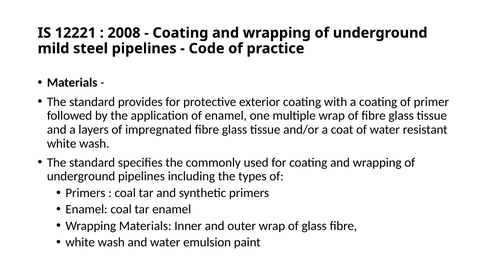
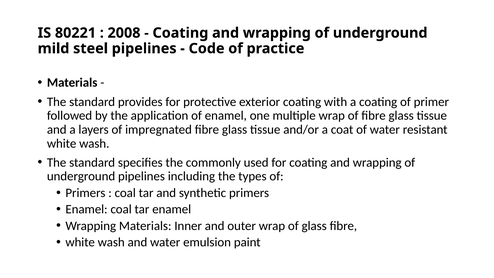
12221: 12221 -> 80221
